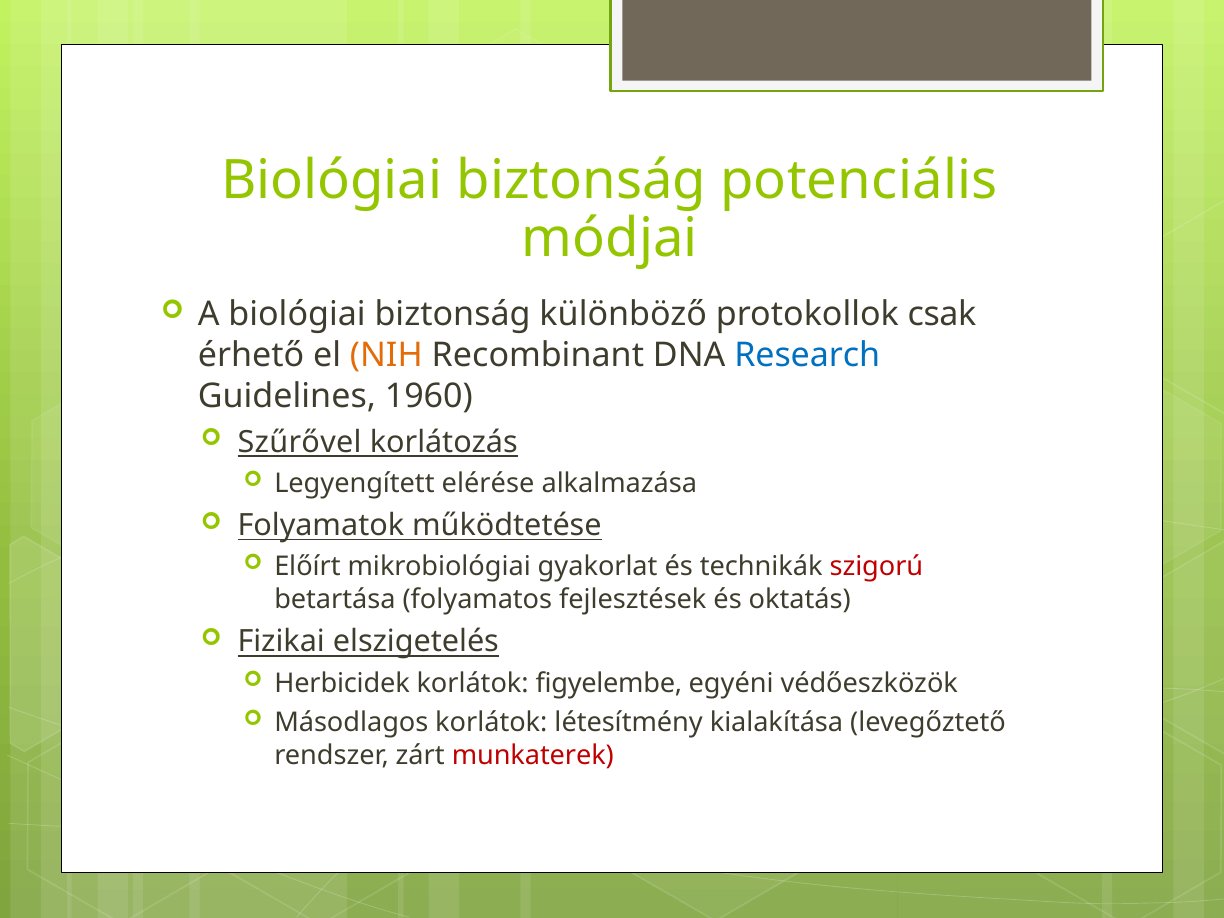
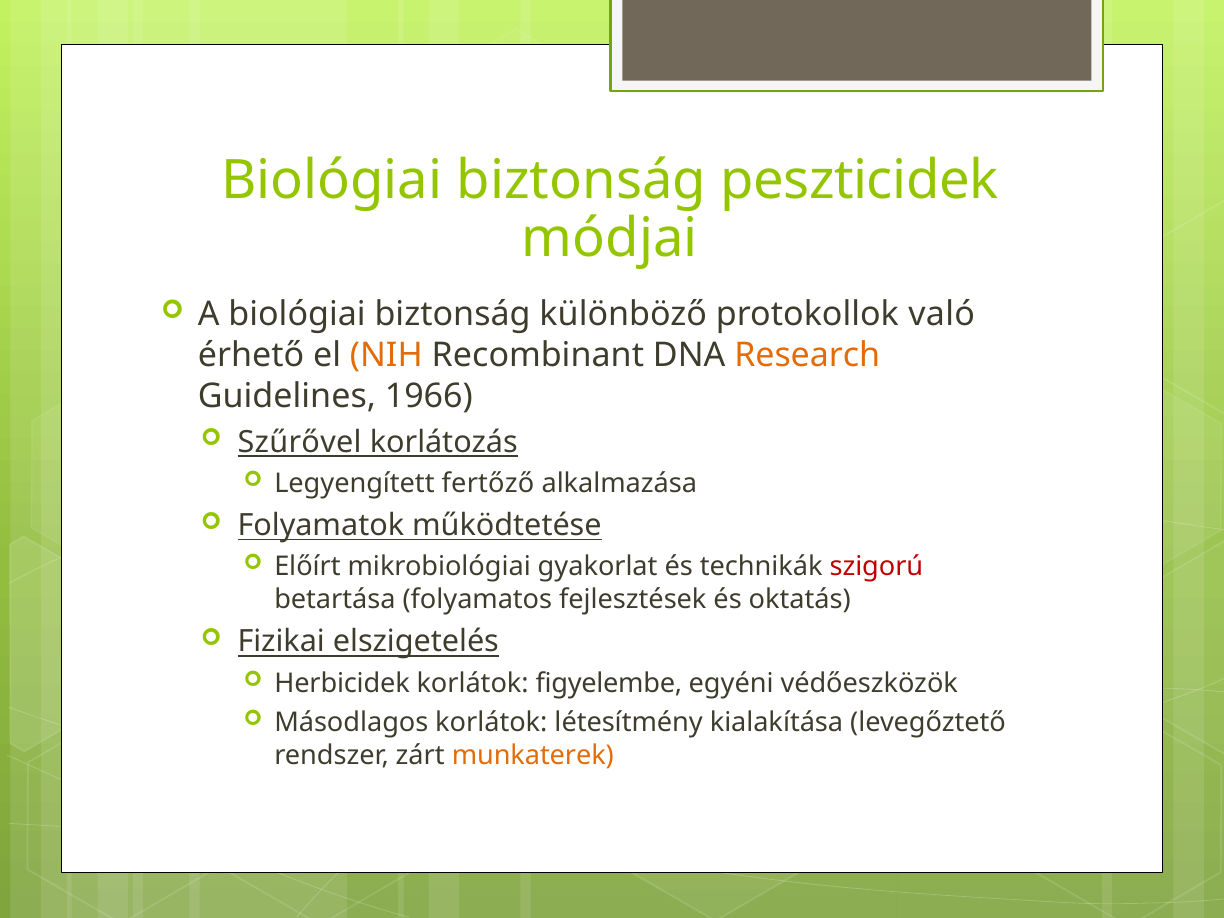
potenciális: potenciális -> peszticidek
csak: csak -> való
Research colour: blue -> orange
1960: 1960 -> 1966
elérése: elérése -> fertőző
munkaterek colour: red -> orange
